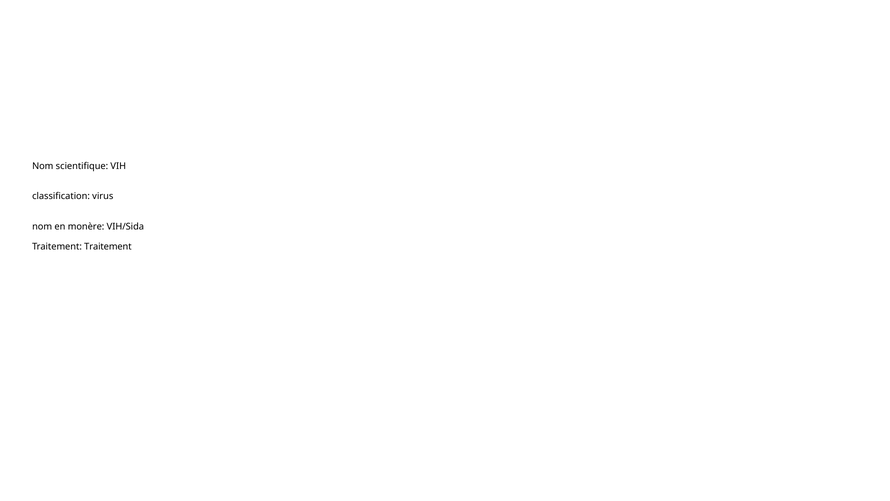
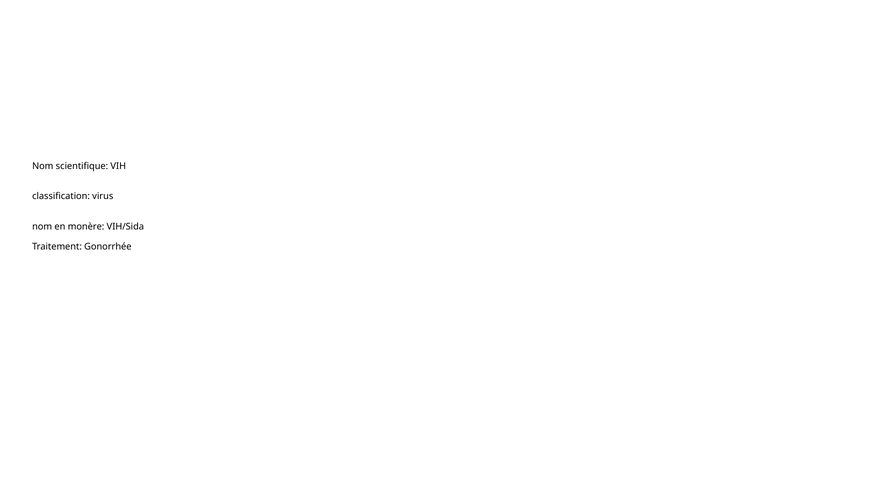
Traitement Traitement: Traitement -> Gonorrhée
